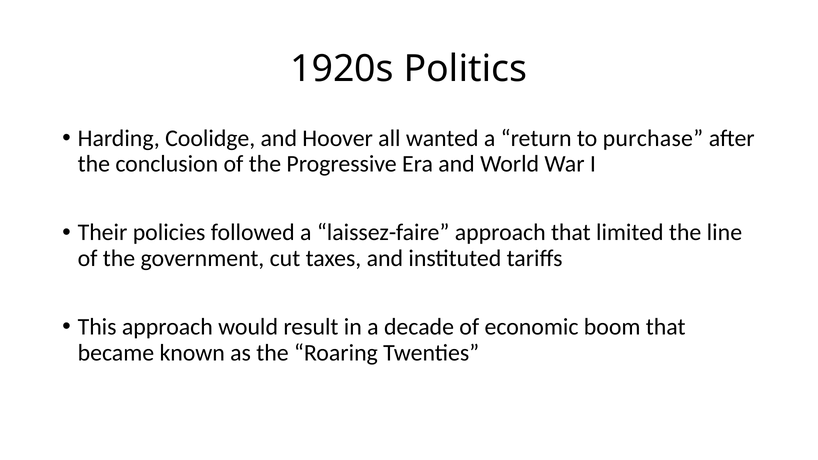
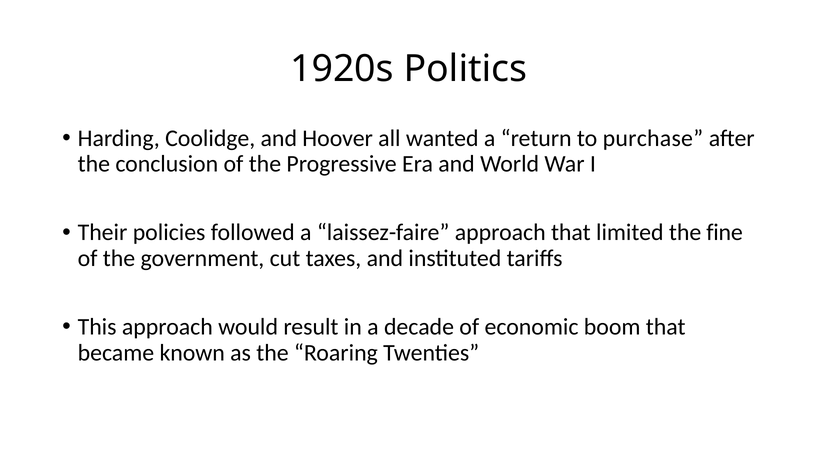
line: line -> fine
